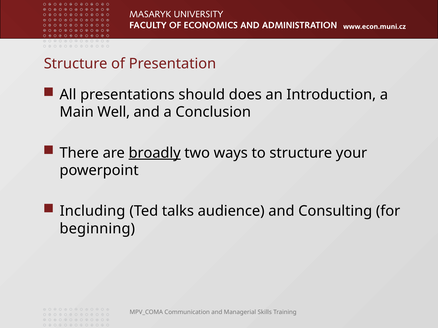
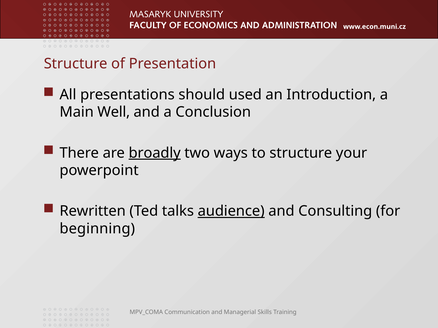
does: does -> used
Including: Including -> Rewritten
audience underline: none -> present
